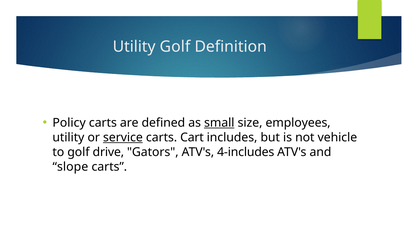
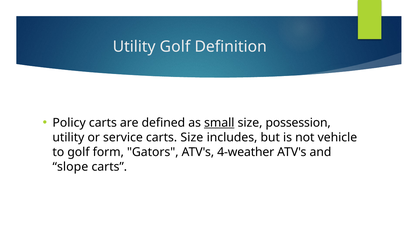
employees: employees -> possession
service underline: present -> none
carts Cart: Cart -> Size
drive: drive -> form
4-includes: 4-includes -> 4-weather
